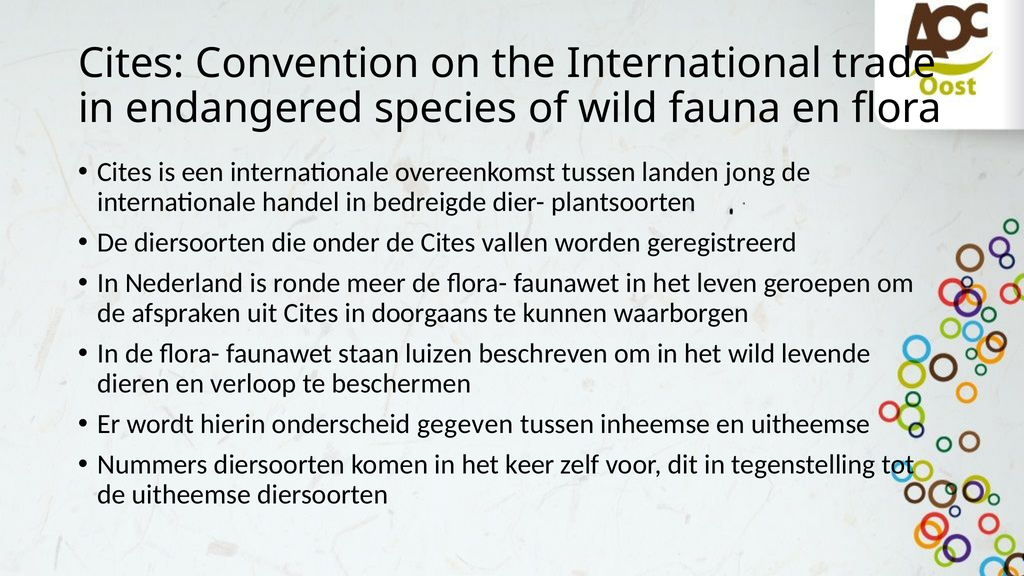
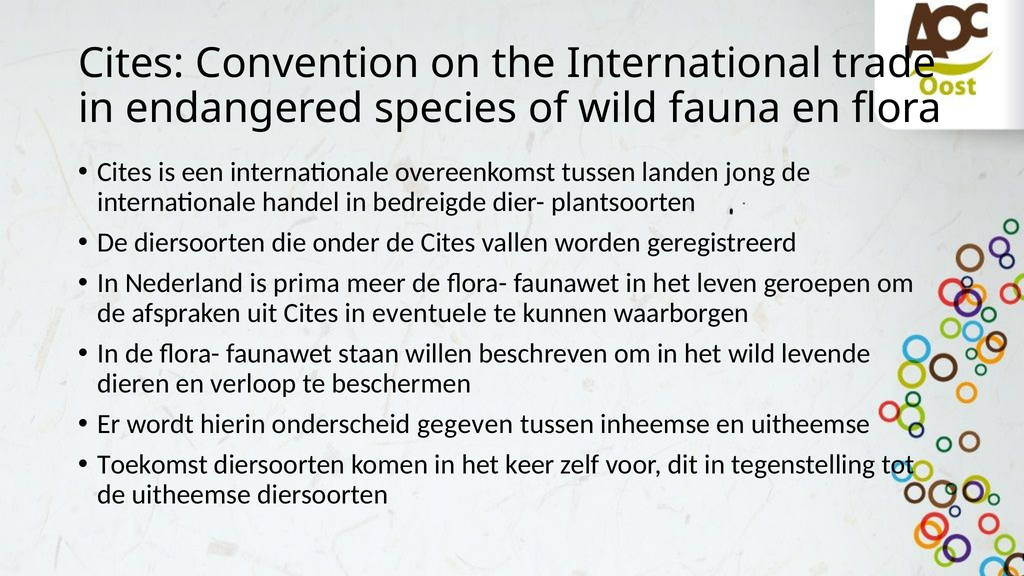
ronde: ronde -> prima
doorgaans: doorgaans -> eventuele
luizen: luizen -> willen
Nummers: Nummers -> Toekomst
